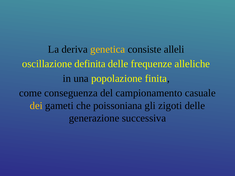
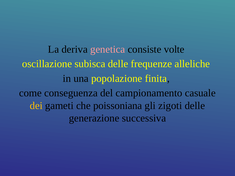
genetica colour: yellow -> pink
alleli: alleli -> volte
definita: definita -> subisca
